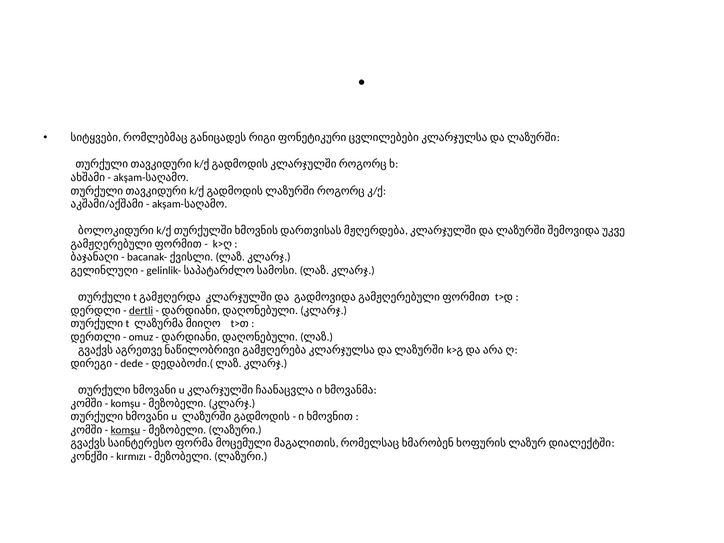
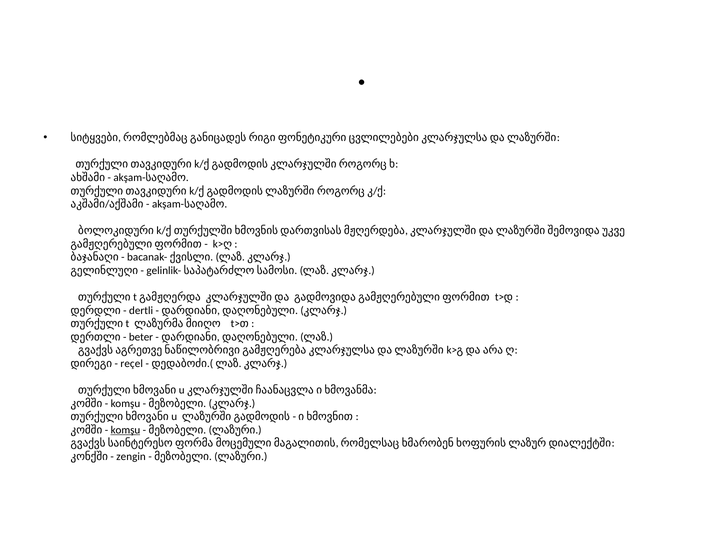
dertli underline: present -> none
omuz: omuz -> beter
dede: dede -> reçel
kırmızı: kırmızı -> zengin
